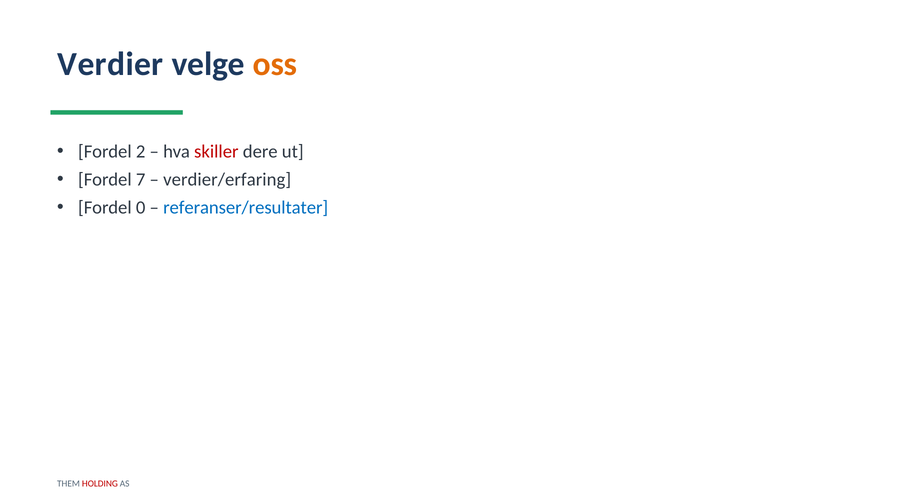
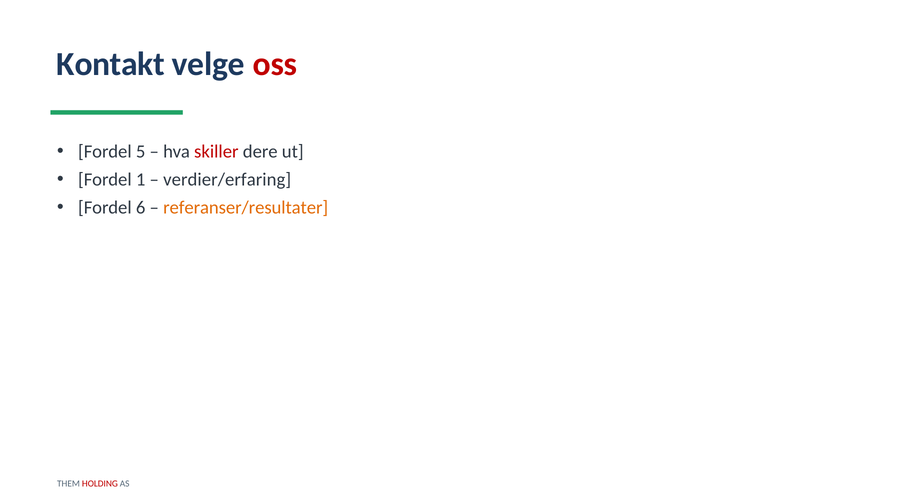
Verdier: Verdier -> Kontakt
oss colour: orange -> red
2: 2 -> 5
7: 7 -> 1
0: 0 -> 6
referanser/resultater colour: blue -> orange
